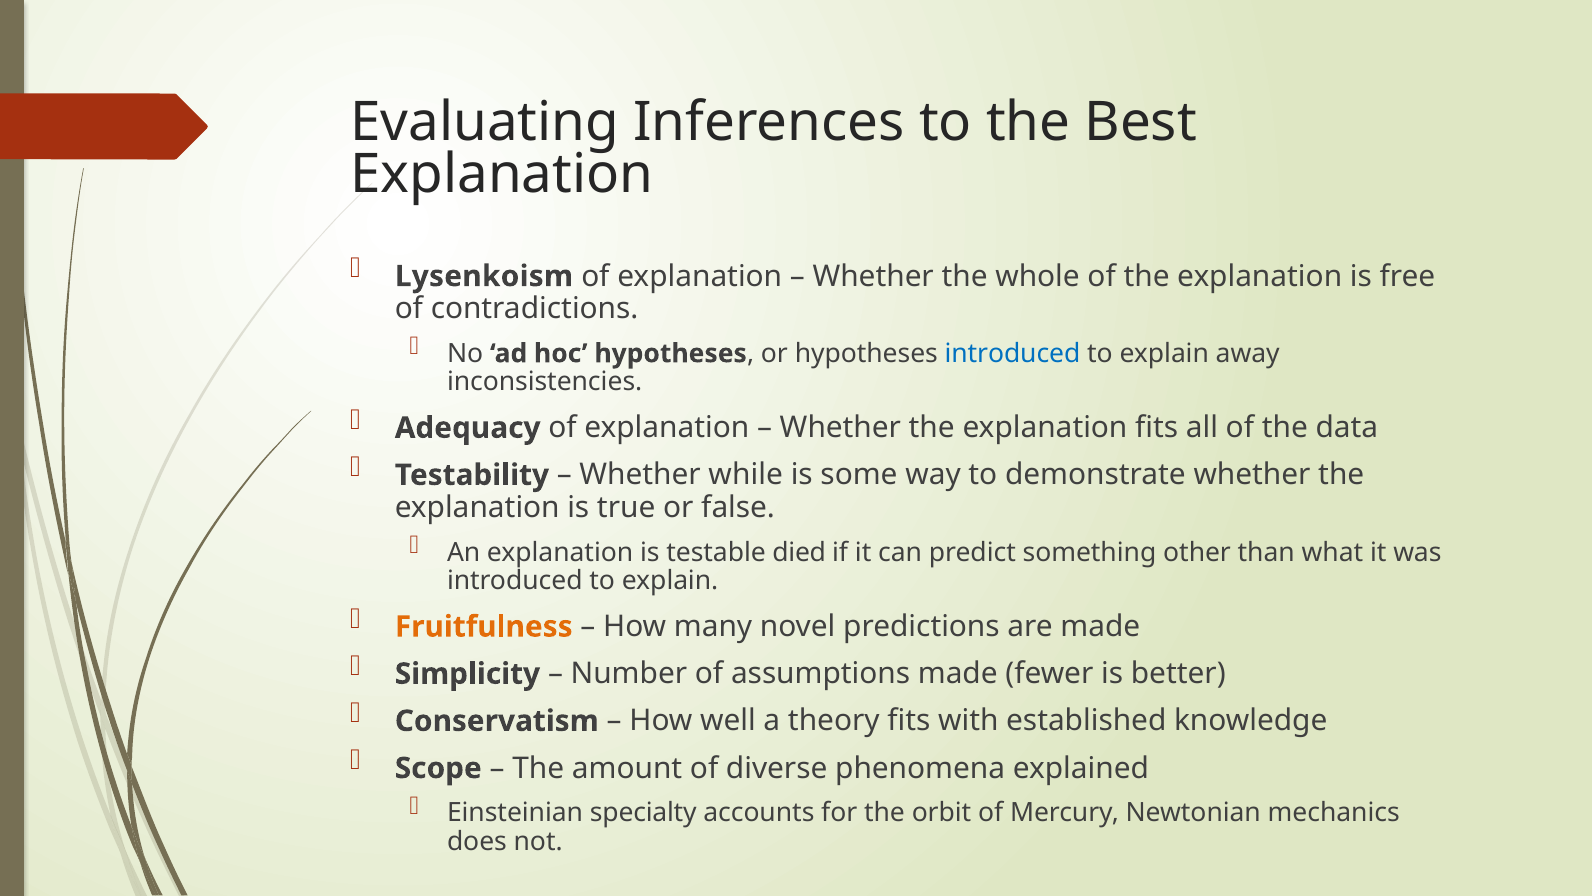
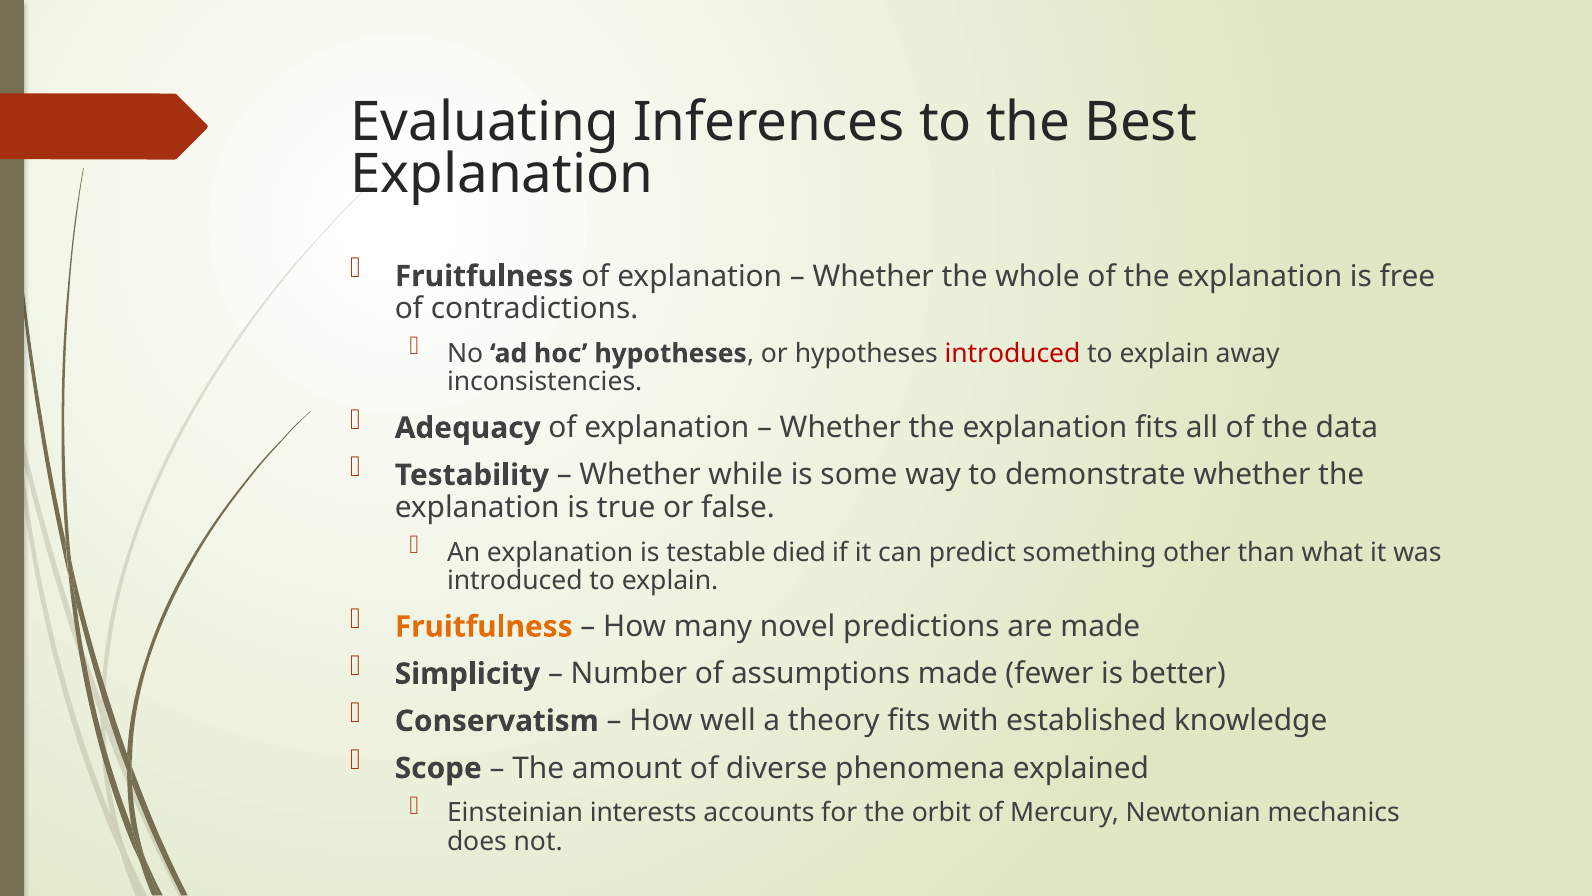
Lysenkoism at (484, 276): Lysenkoism -> Fruitfulness
introduced at (1012, 353) colour: blue -> red
specialty: specialty -> interests
